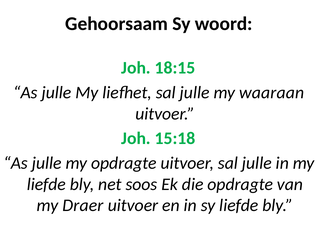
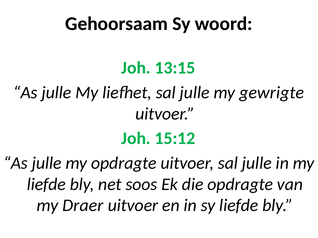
18:15: 18:15 -> 13:15
waaraan: waaraan -> gewrigte
15:18: 15:18 -> 15:12
